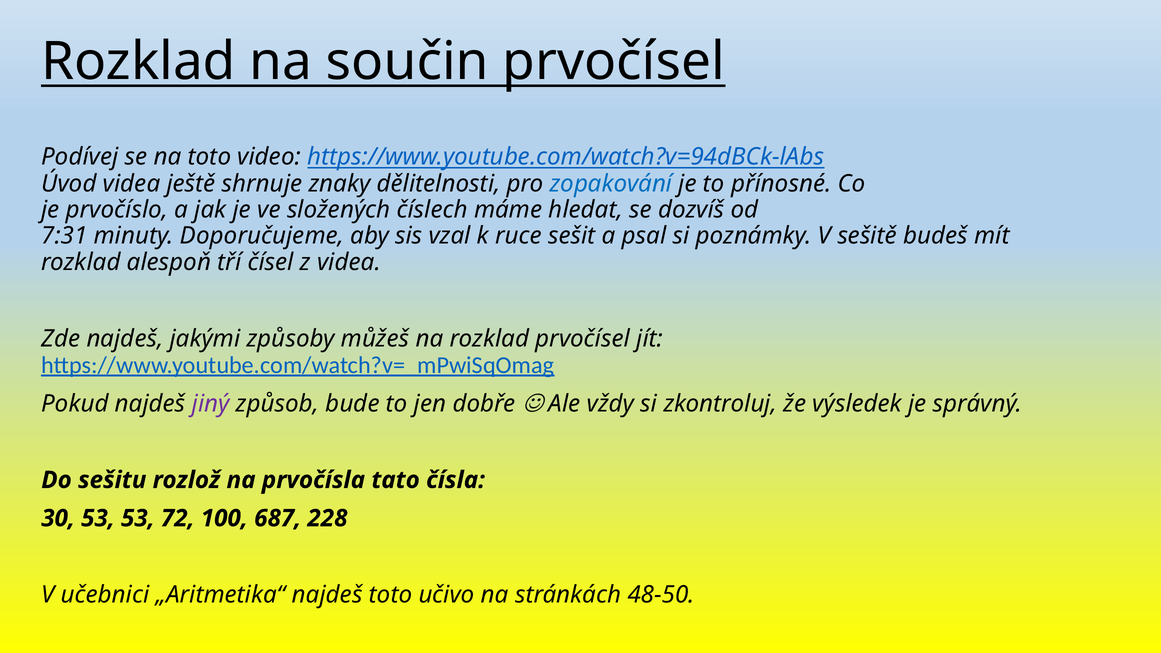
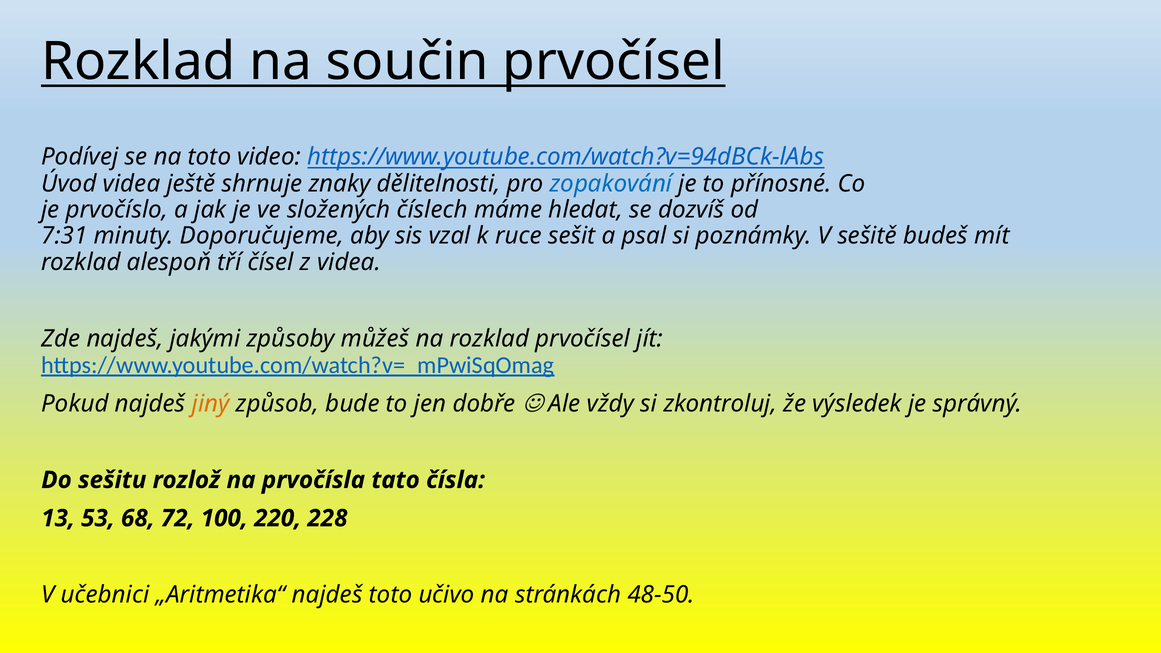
jiný colour: purple -> orange
30: 30 -> 13
53 53: 53 -> 68
687: 687 -> 220
